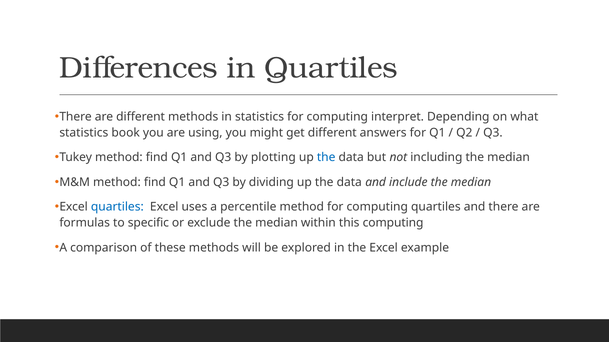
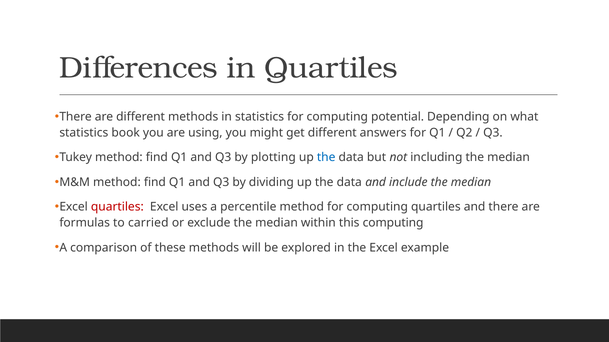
interpret: interpret -> potential
quartiles at (117, 207) colour: blue -> red
specific: specific -> carried
